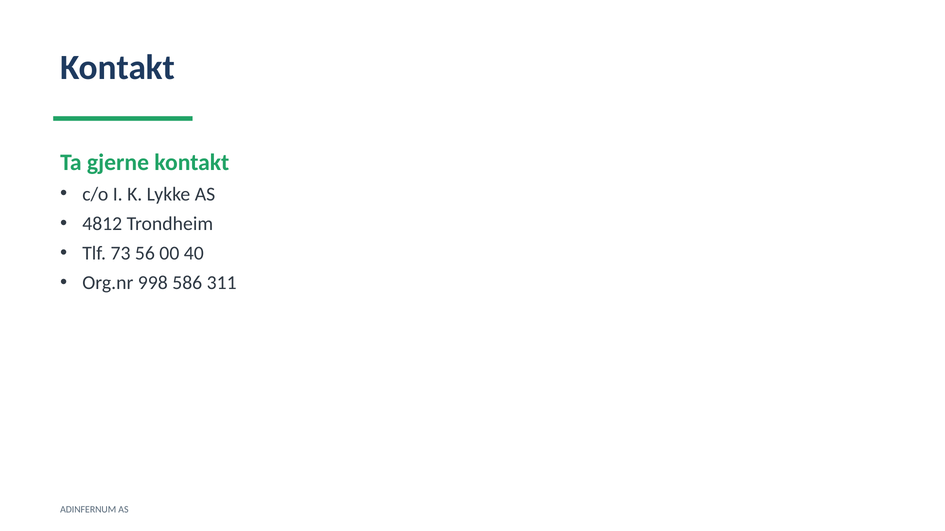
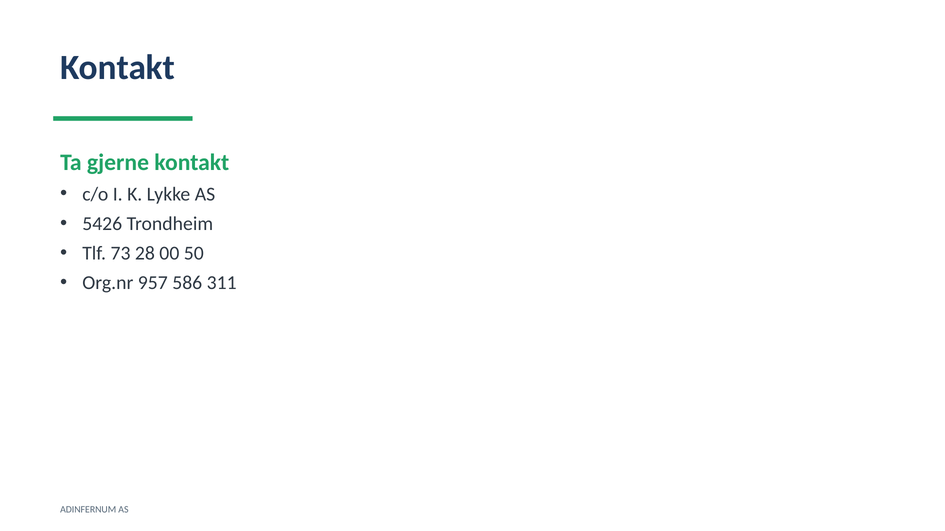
4812: 4812 -> 5426
56: 56 -> 28
40: 40 -> 50
998: 998 -> 957
